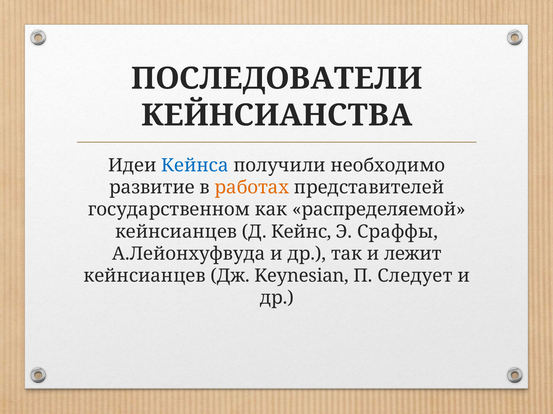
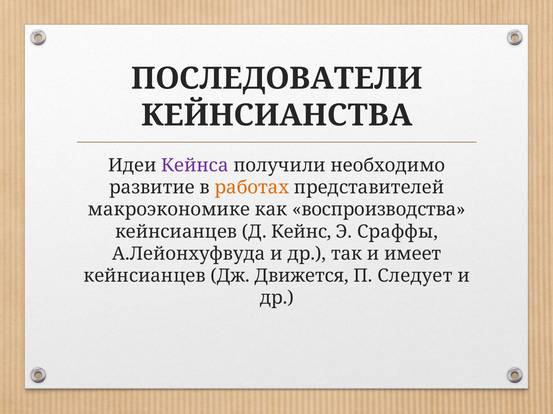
Кейнса colour: blue -> purple
государственном: государственном -> макроэкономике
распределяемой: распределяемой -> воспроизводства
лежит: лежит -> имеет
Keynesian: Keynesian -> Движется
